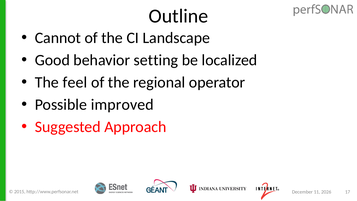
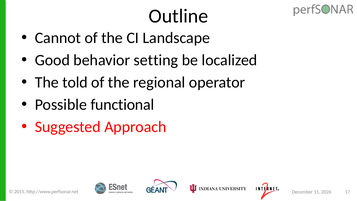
feel: feel -> told
improved: improved -> functional
